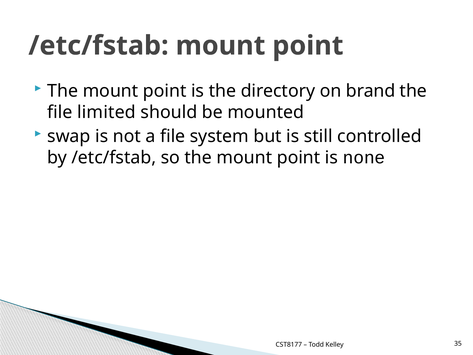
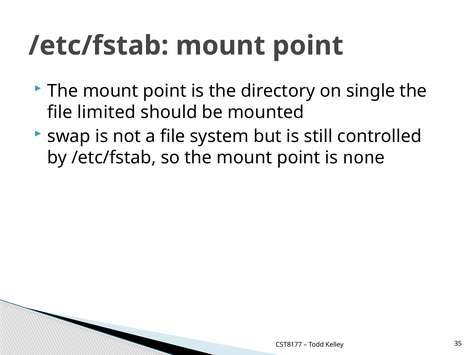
brand: brand -> single
